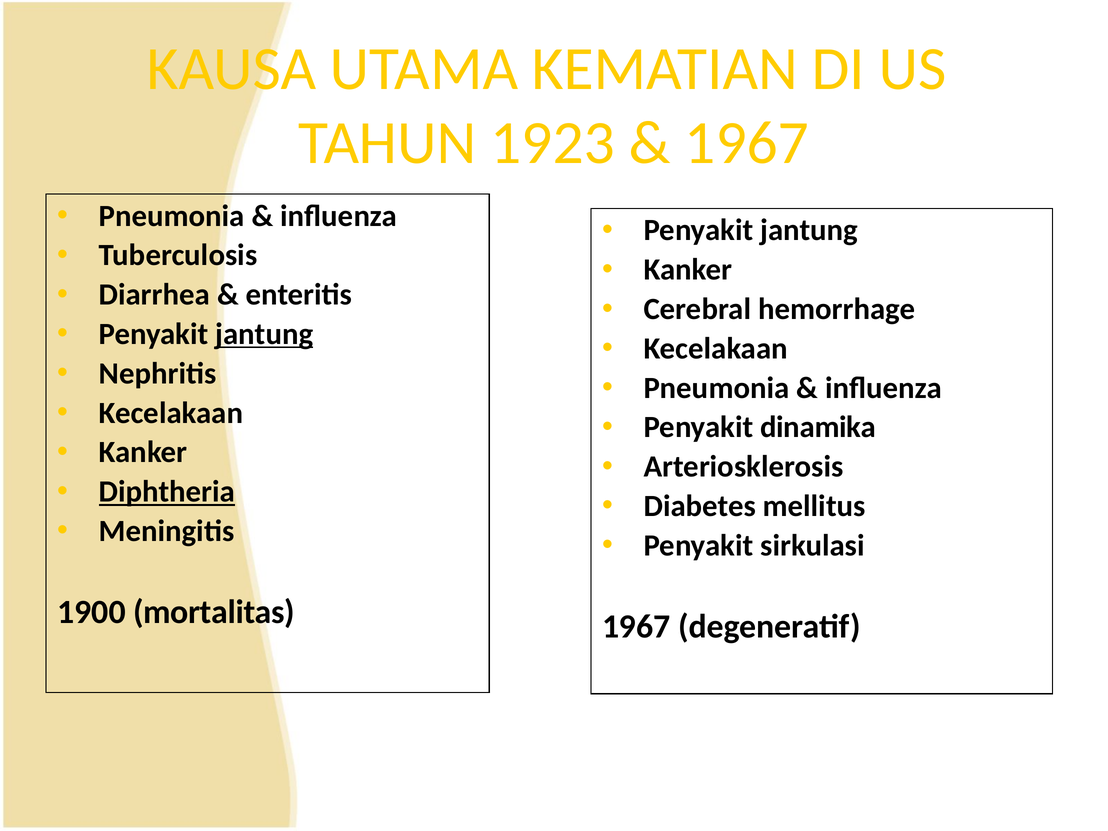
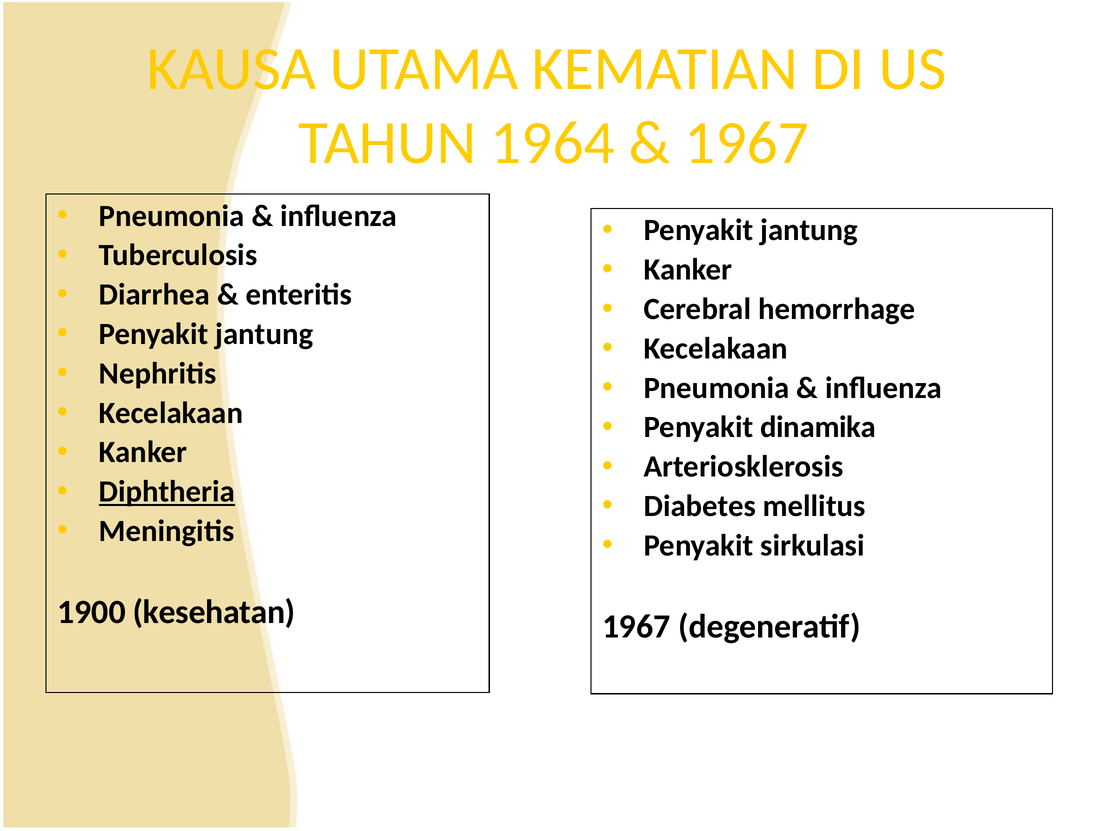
1923: 1923 -> 1964
jantung at (264, 334) underline: present -> none
mortalitas: mortalitas -> kesehatan
